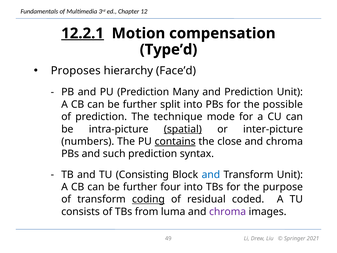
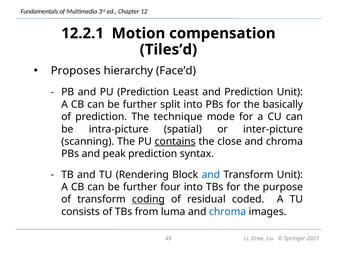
12.2.1 underline: present -> none
Type’d: Type’d -> Tiles’d
Many: Many -> Least
possible: possible -> basically
spatial underline: present -> none
numbers: numbers -> scanning
such: such -> peak
Consisting: Consisting -> Rendering
chroma at (228, 211) colour: purple -> blue
